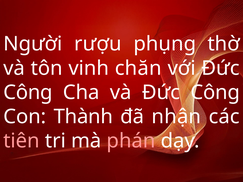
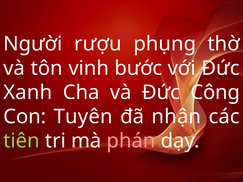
chăn: chăn -> bước
Công at (28, 93): Công -> Xanh
Thành: Thành -> Tuyên
tiên colour: pink -> light green
